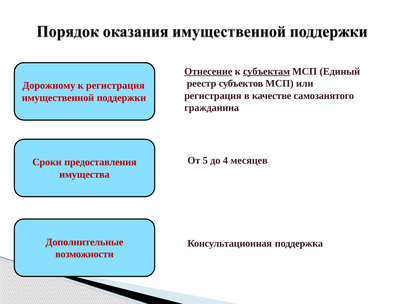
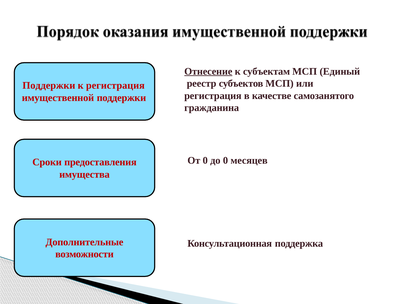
субъектам underline: present -> none
Дорожному at (49, 86): Дорожному -> Поддержки
От 5: 5 -> 0
до 4: 4 -> 0
